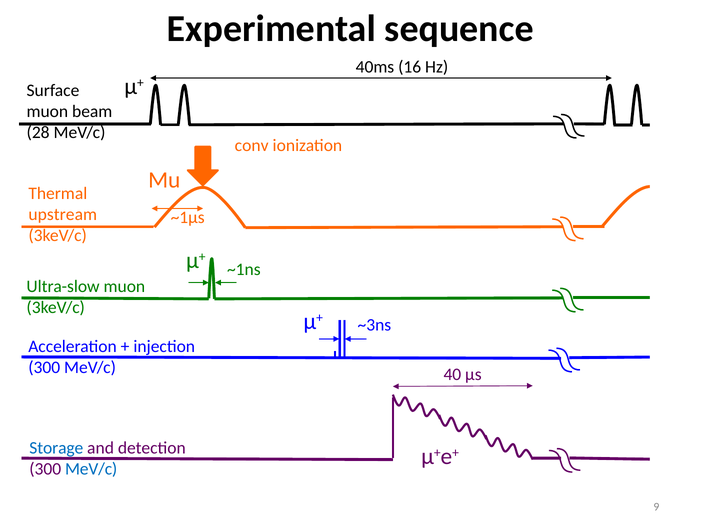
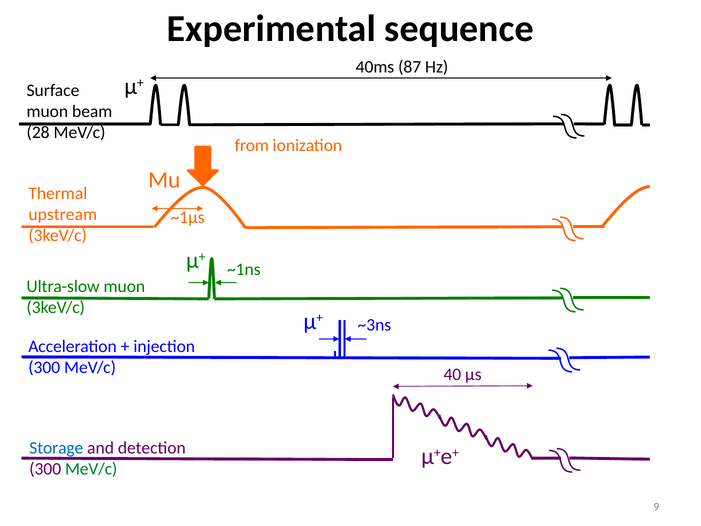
16: 16 -> 87
conv: conv -> from
MeV/c at (91, 469) colour: blue -> green
